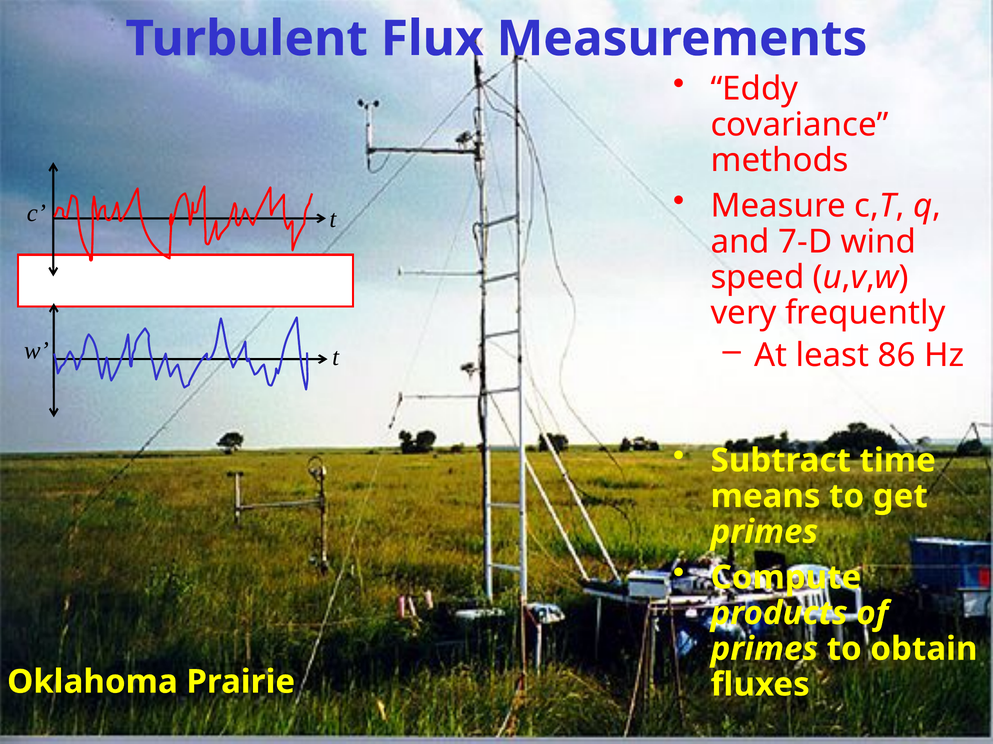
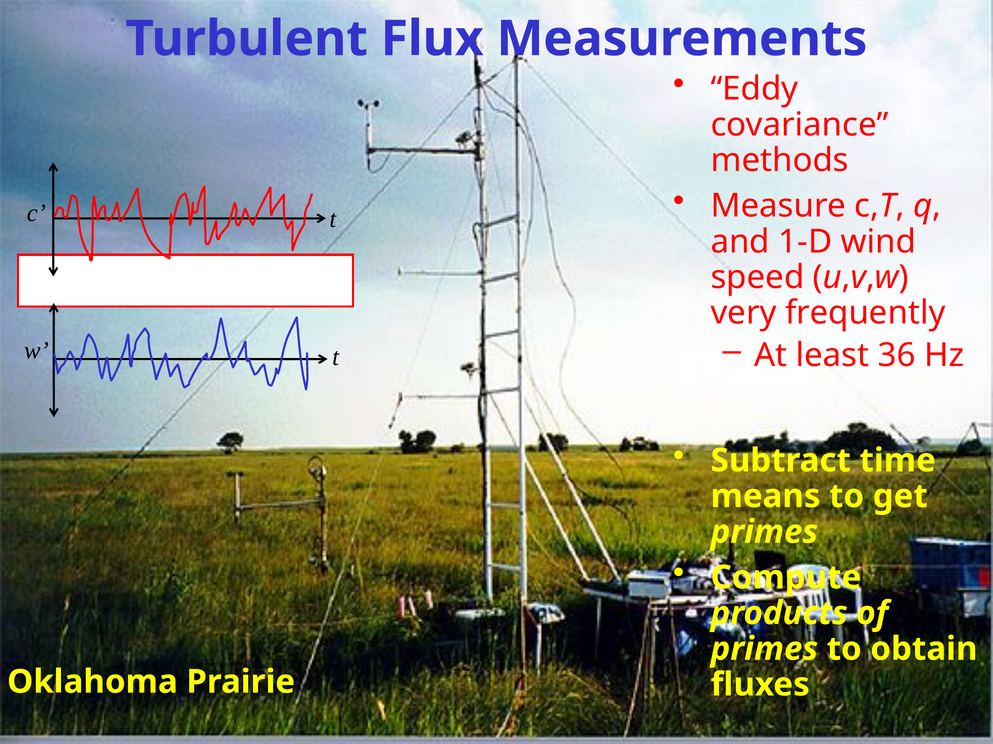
7-D: 7-D -> 1-D
86: 86 -> 36
